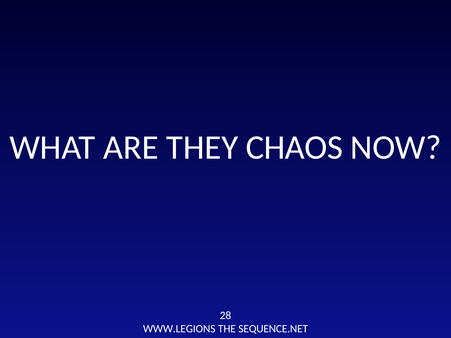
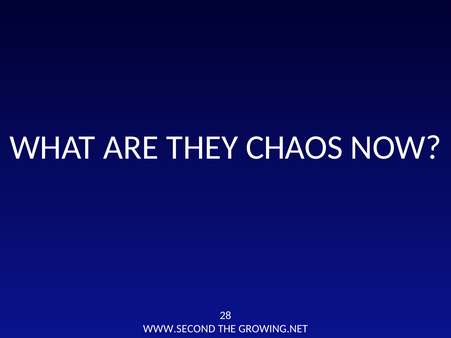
WWW.LEGIONS: WWW.LEGIONS -> WWW.SECOND
SEQUENCE.NET: SEQUENCE.NET -> GROWING.NET
